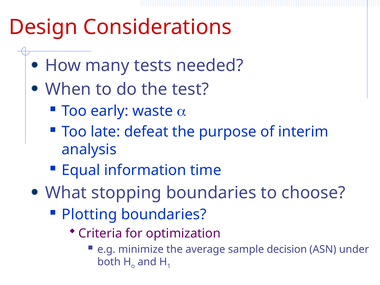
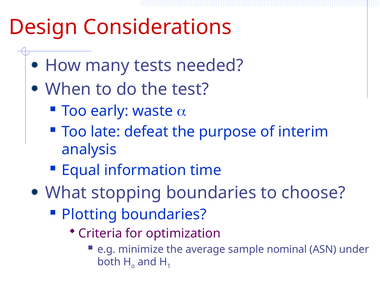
decision: decision -> nominal
